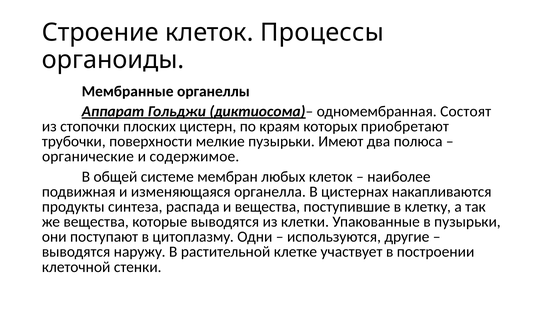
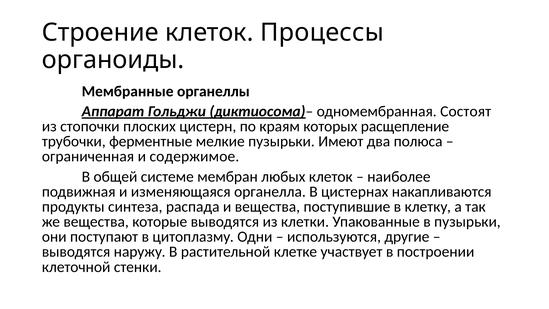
приобретают: приобретают -> расщепление
поверхности: поверхности -> ферментные
органические: органические -> ограниченная
